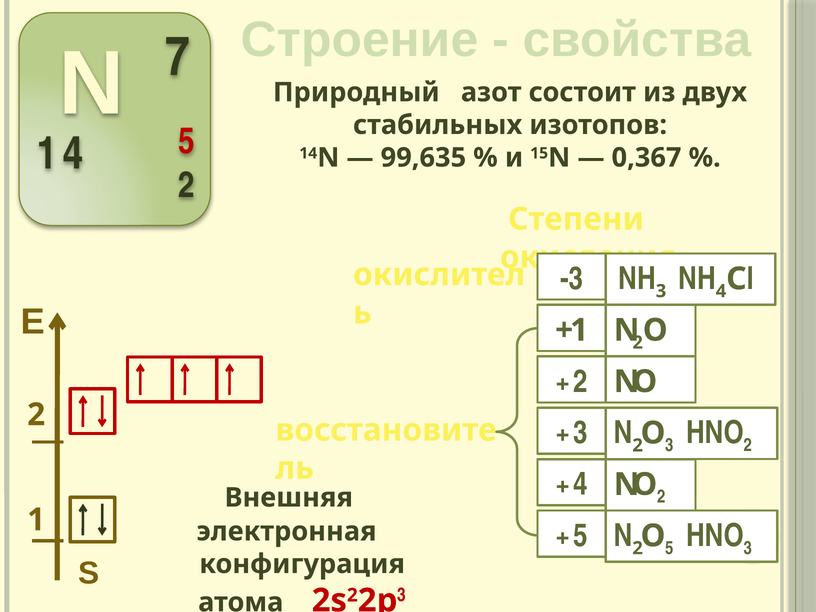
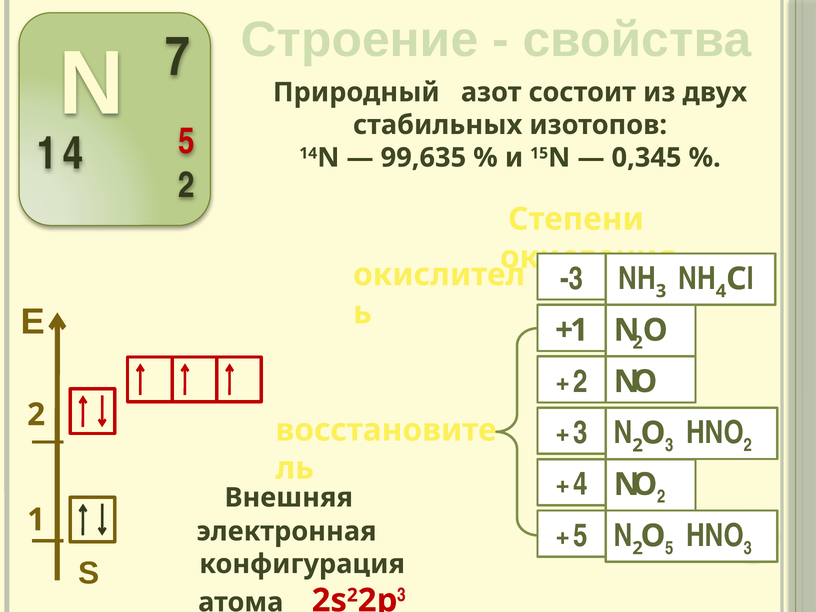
0,367: 0,367 -> 0,345
